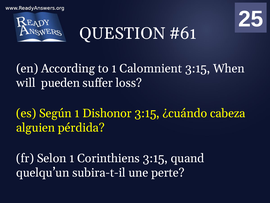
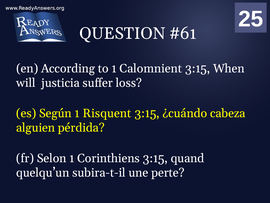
pueden: pueden -> justicia
Dishonor: Dishonor -> Risquent
